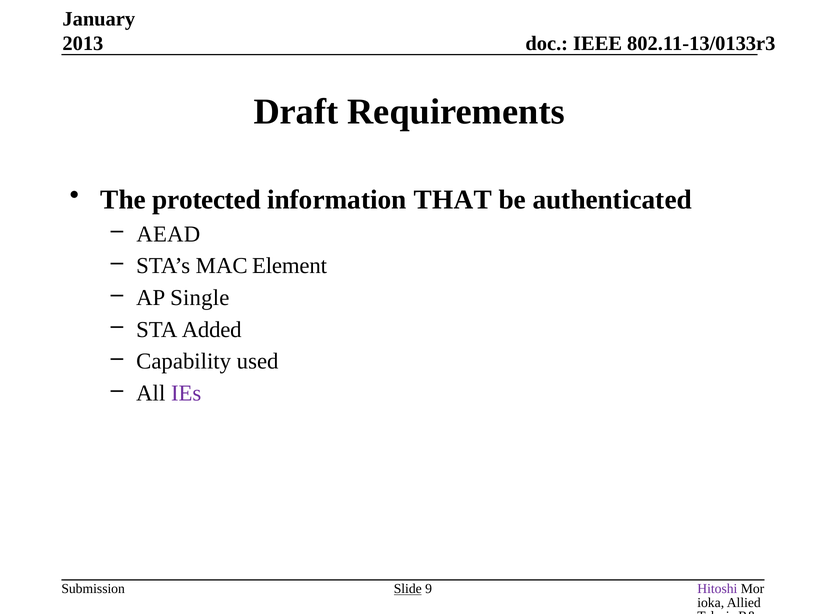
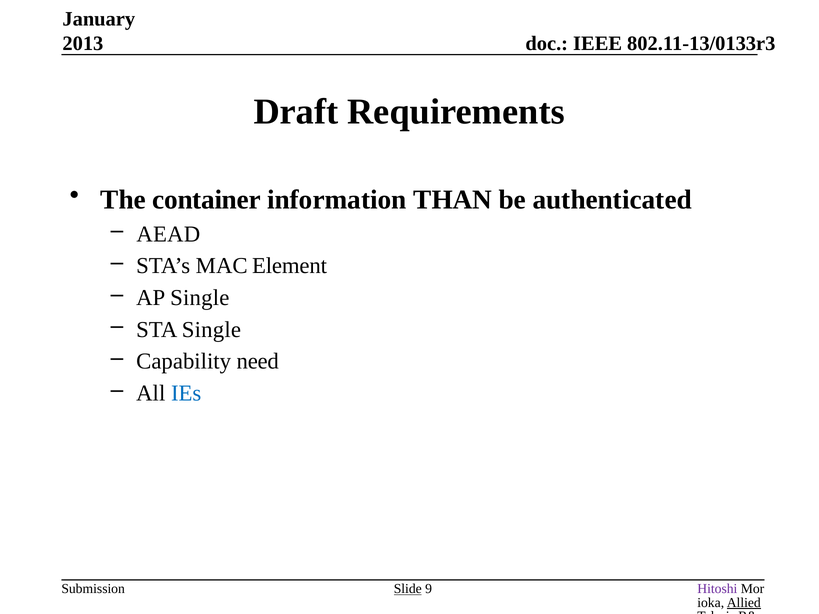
protected: protected -> container
THAT: THAT -> THAN
STA Added: Added -> Single
used: used -> need
IEs colour: purple -> blue
Allied underline: none -> present
